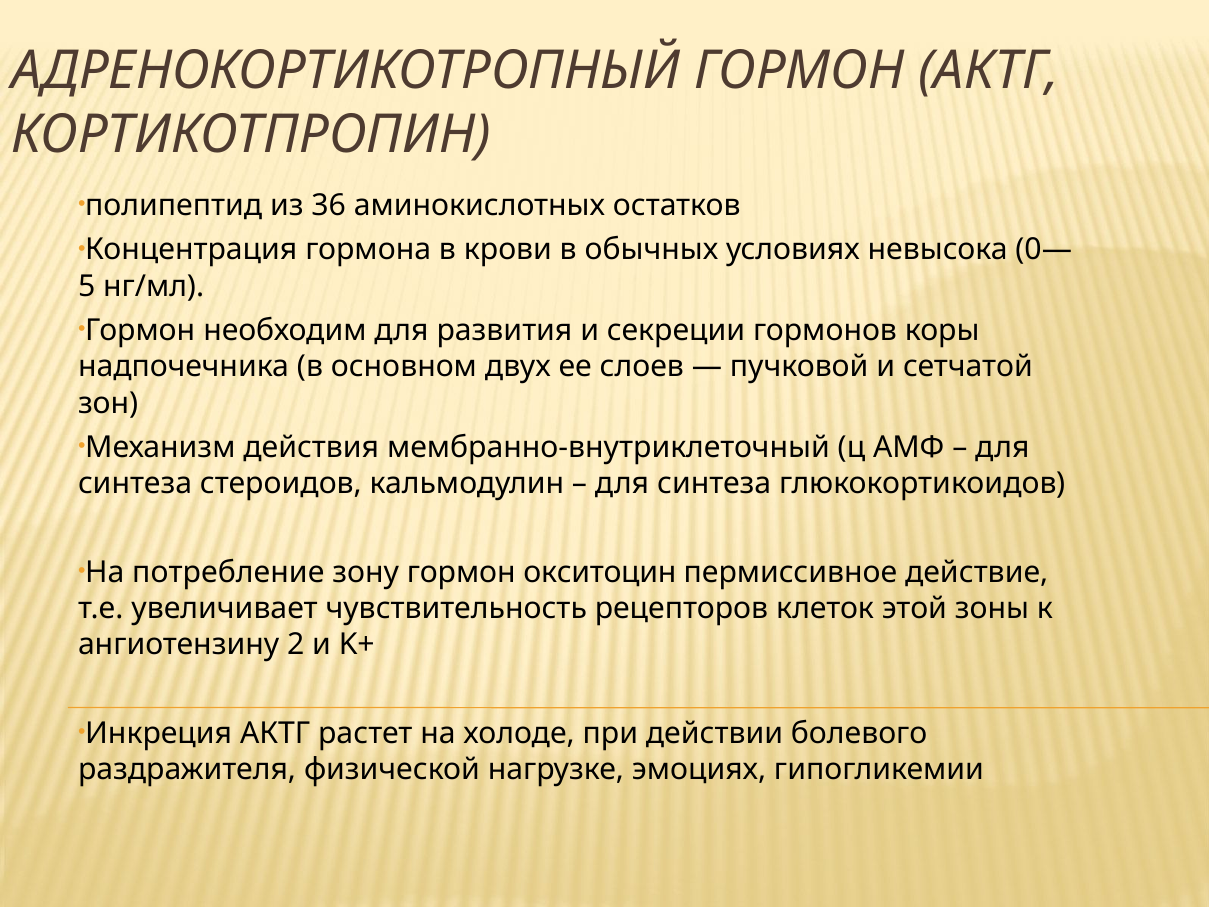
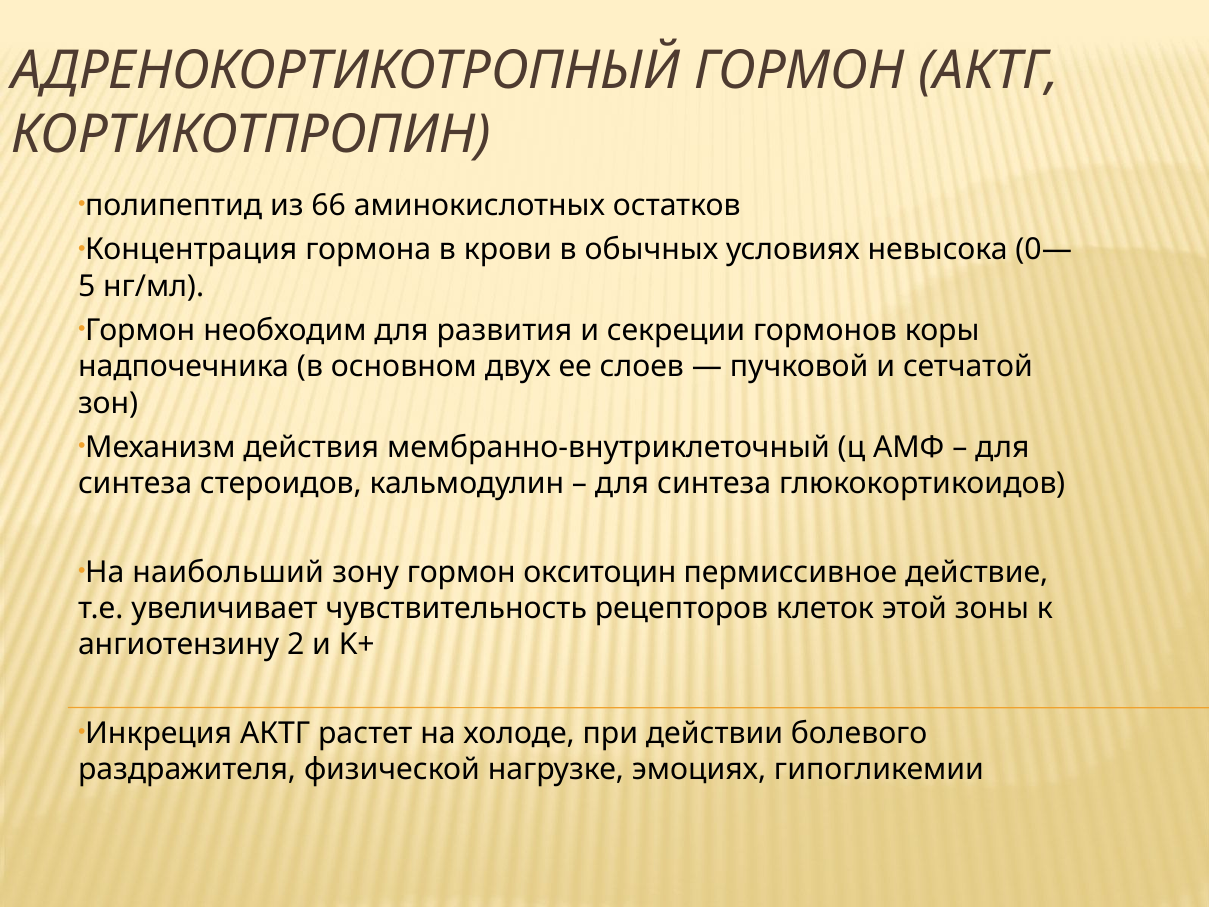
36: 36 -> 66
потребление: потребление -> наибольший
